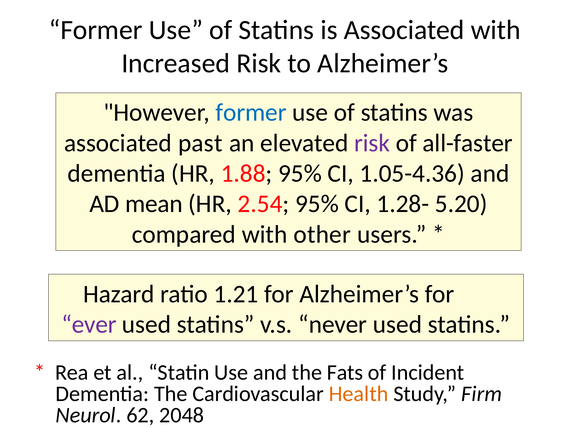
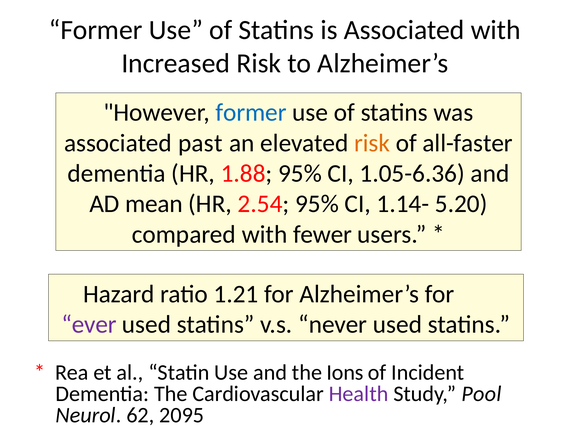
risk at (372, 143) colour: purple -> orange
1.05-4.36: 1.05-4.36 -> 1.05-6.36
1.28-: 1.28- -> 1.14-
other: other -> fewer
Fats: Fats -> Ions
Health colour: orange -> purple
Firm: Firm -> Pool
2048: 2048 -> 2095
